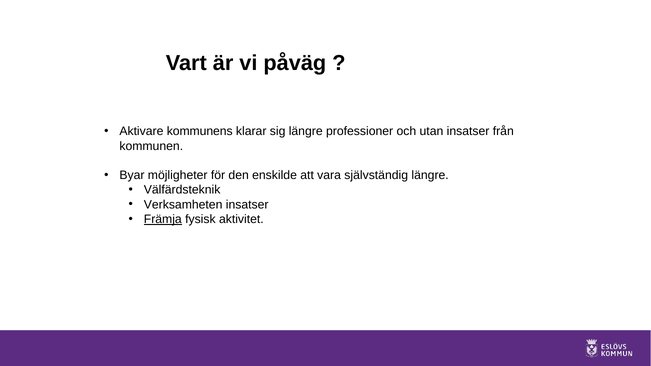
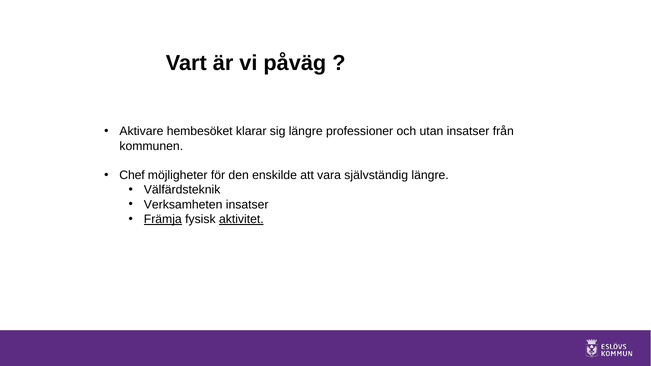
kommunens: kommunens -> hembesöket
Byar: Byar -> Chef
aktivitet underline: none -> present
